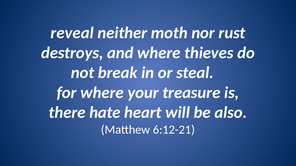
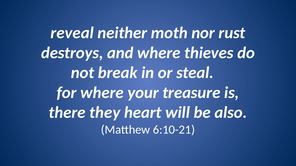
hate: hate -> they
6:12-21: 6:12-21 -> 6:10-21
